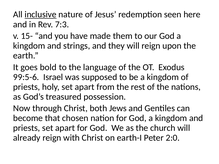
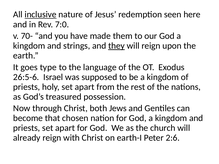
7:3: 7:3 -> 7:0
15-: 15- -> 70-
they underline: none -> present
bold: bold -> type
99:5-6: 99:5-6 -> 26:5-6
2:0: 2:0 -> 2:6
